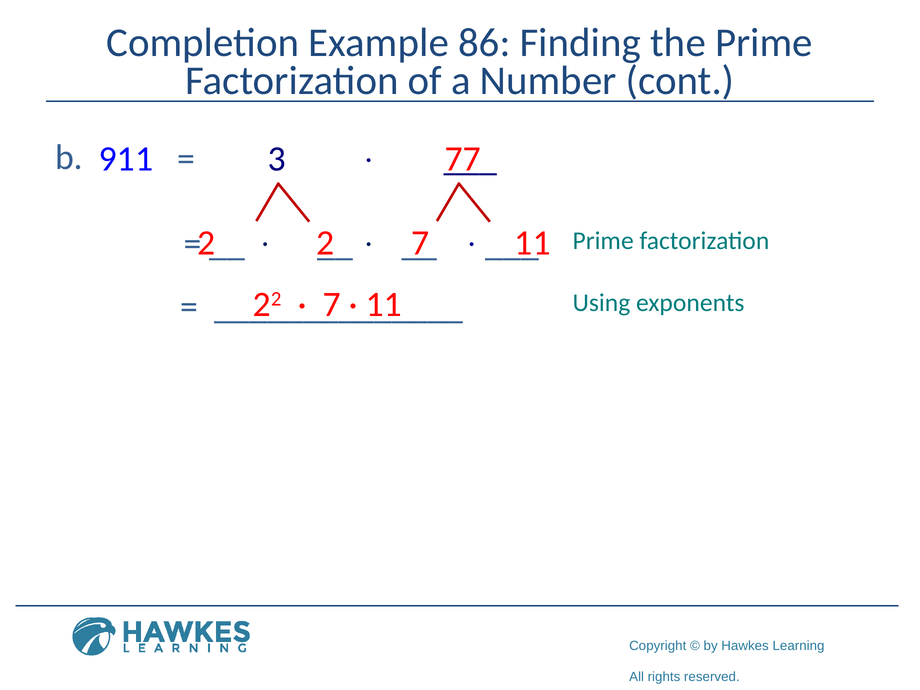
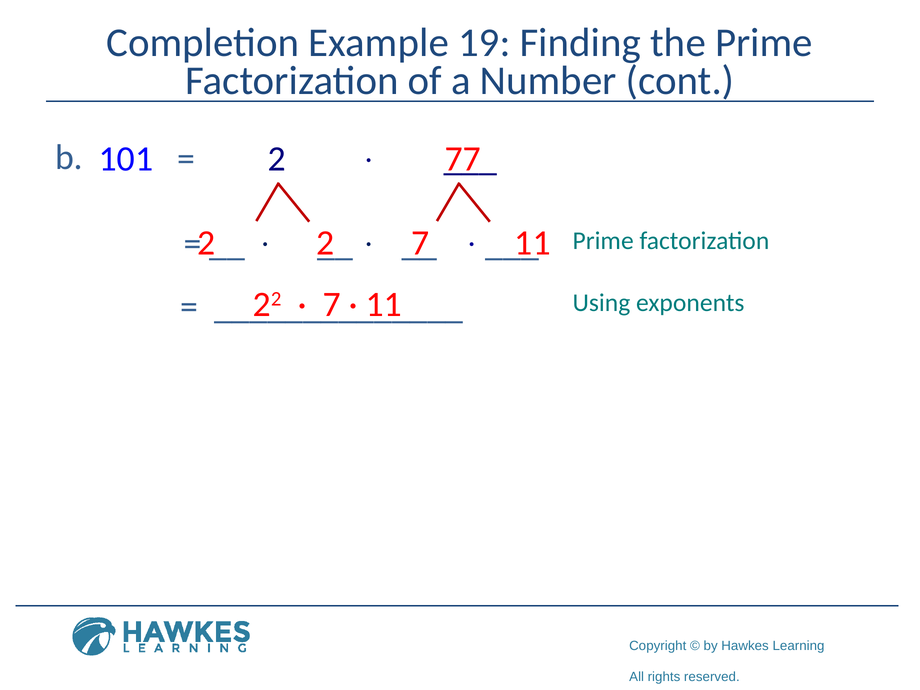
86: 86 -> 19
911: 911 -> 101
3 at (277, 159): 3 -> 2
